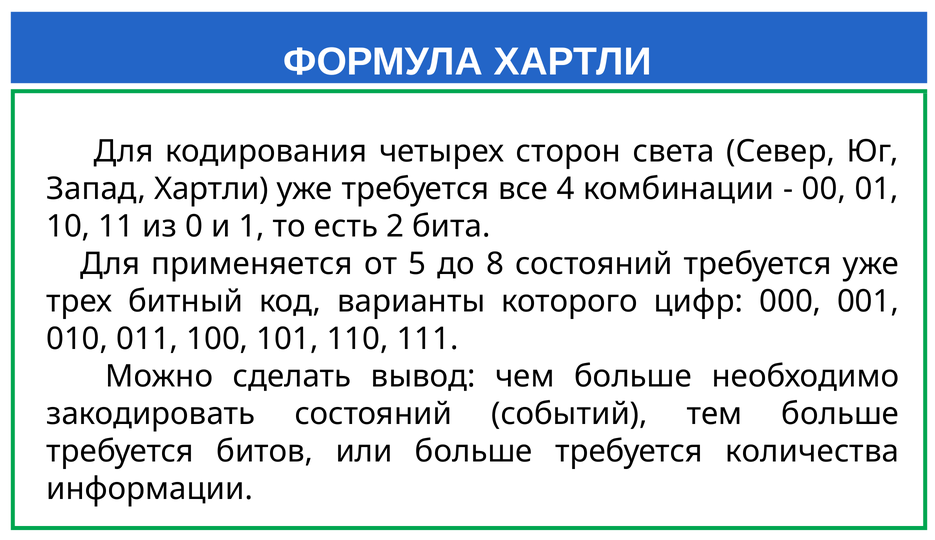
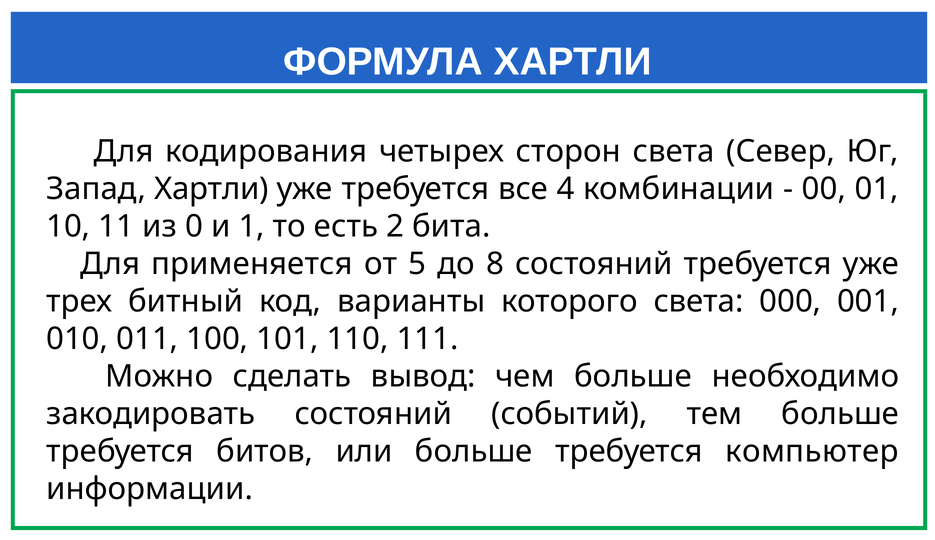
которого цифр: цифр -> света
количества: количества -> компьютер
